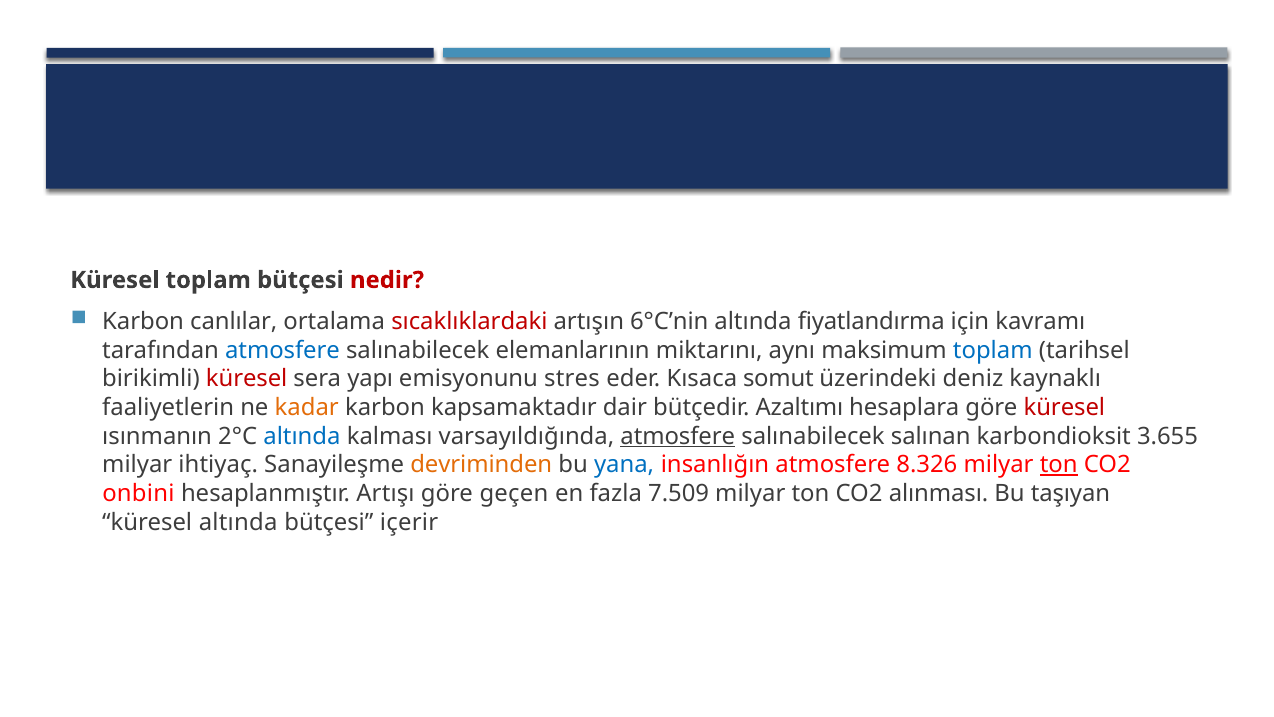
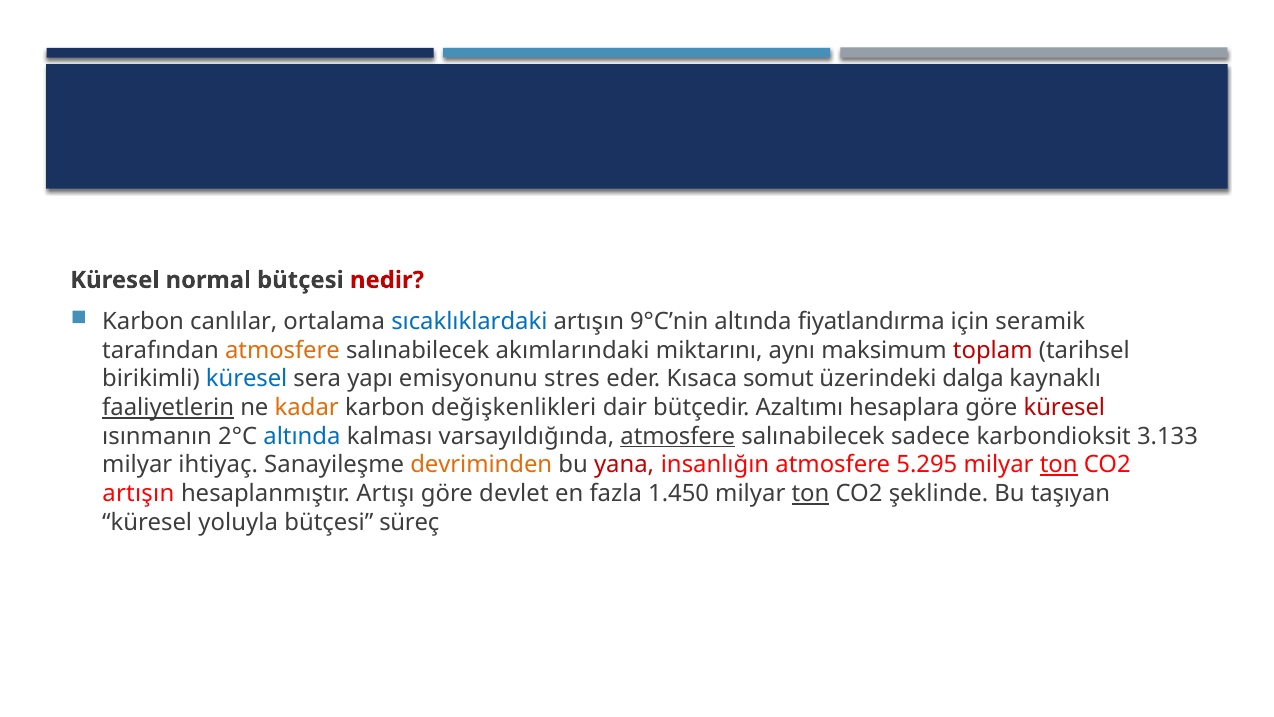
Küresel toplam: toplam -> normal
sıcaklıklardaki colour: red -> blue
6°C’nin: 6°C’nin -> 9°C’nin
kavramı: kavramı -> seramik
atmosfere at (283, 350) colour: blue -> orange
elemanlarının: elemanlarının -> akımlarındaki
toplam at (993, 350) colour: blue -> red
küresel at (247, 379) colour: red -> blue
deniz: deniz -> dalga
faaliyetlerin underline: none -> present
kapsamaktadır: kapsamaktadır -> değişkenlikleri
salınan: salınan -> sadece
3.655: 3.655 -> 3.133
yana colour: blue -> red
8.326: 8.326 -> 5.295
onbini at (138, 493): onbini -> artışın
geçen: geçen -> devlet
7.509: 7.509 -> 1.450
ton at (811, 493) underline: none -> present
alınması: alınması -> şeklinde
küresel altında: altında -> yoluyla
içerir: içerir -> süreç
